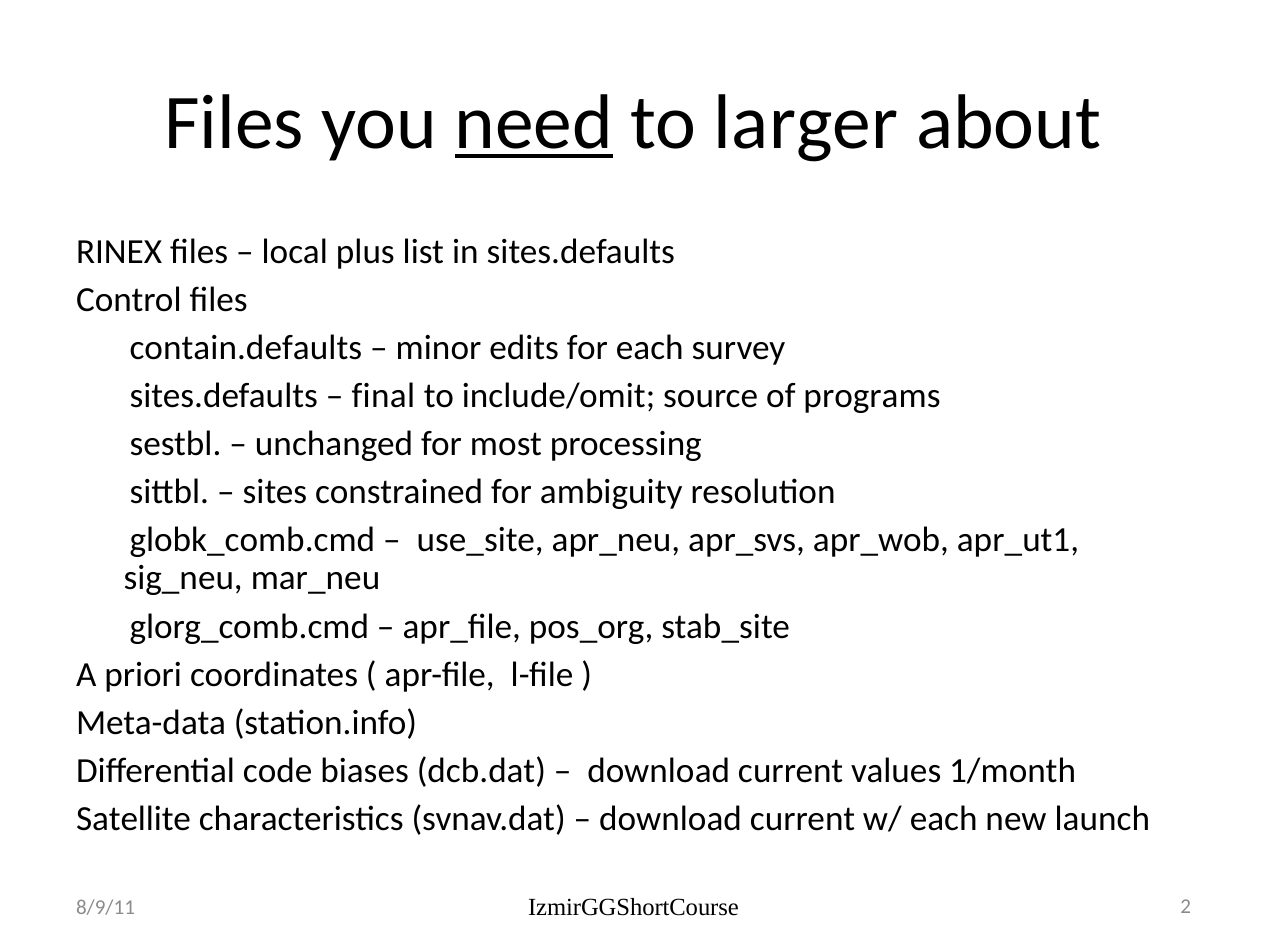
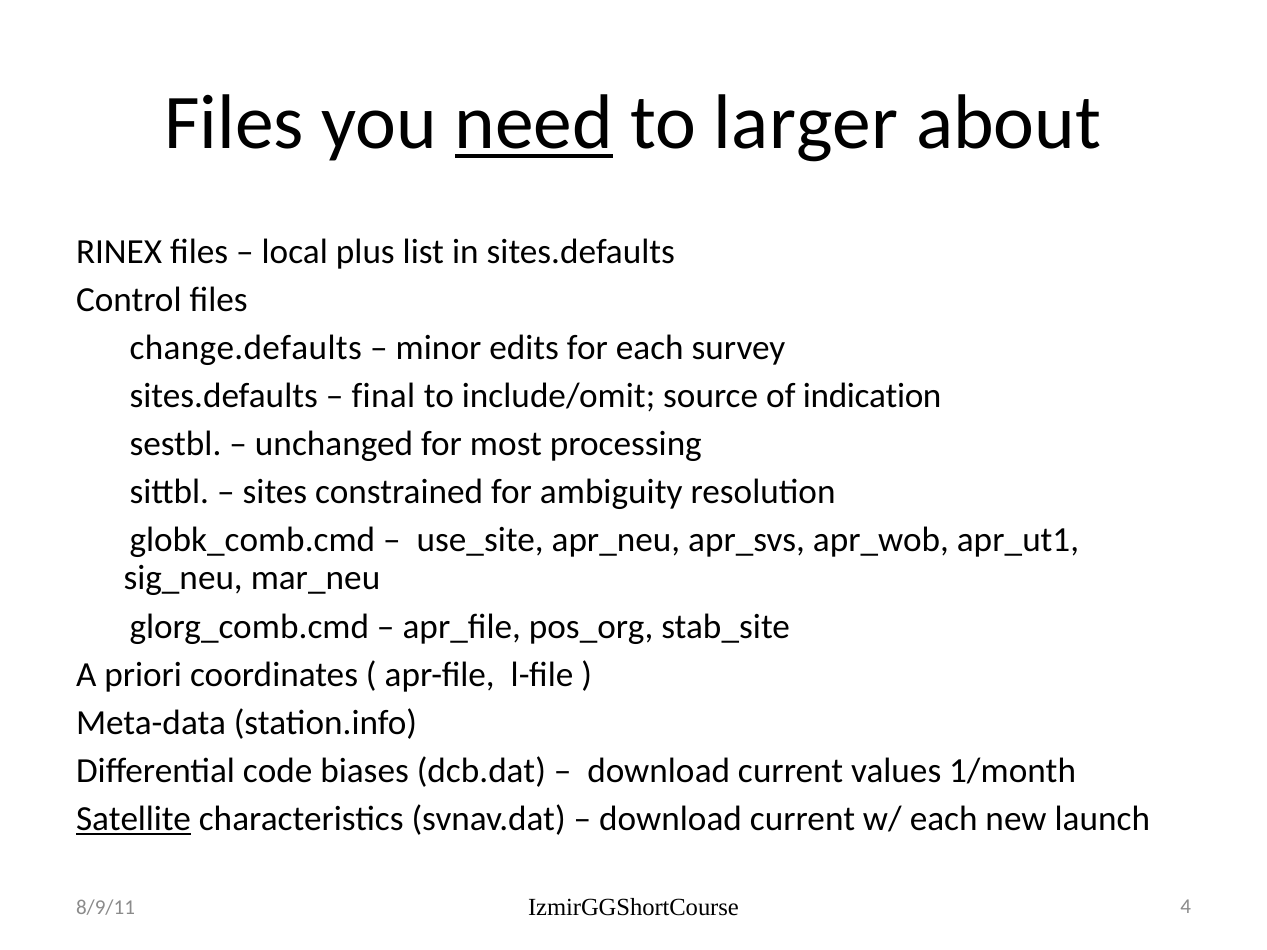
contain.defaults: contain.defaults -> change.defaults
programs: programs -> indication
Satellite underline: none -> present
2: 2 -> 4
